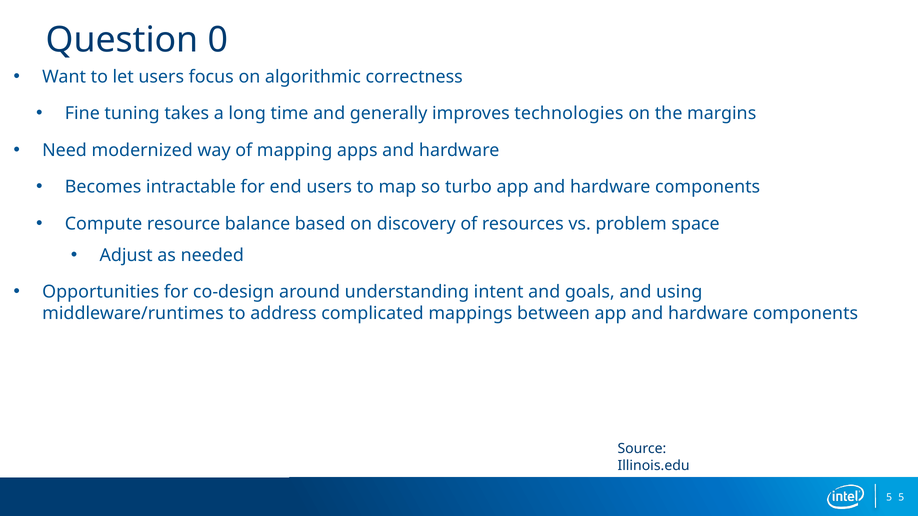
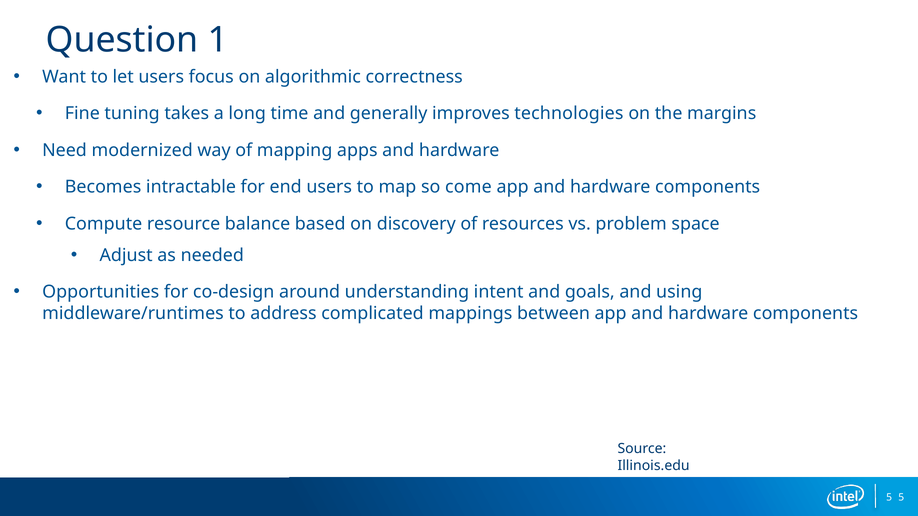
0: 0 -> 1
turbo: turbo -> come
